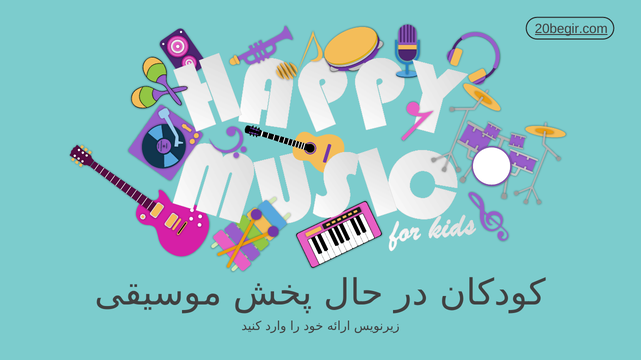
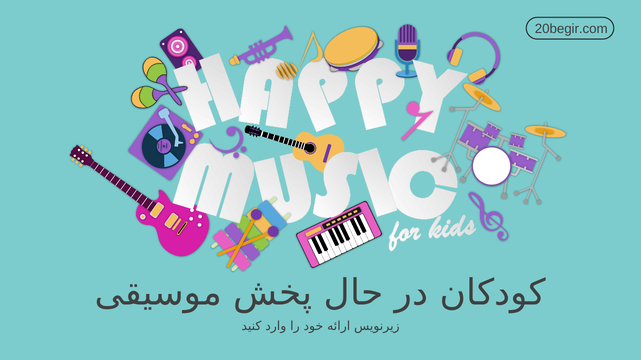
20begir.com underline: present -> none
